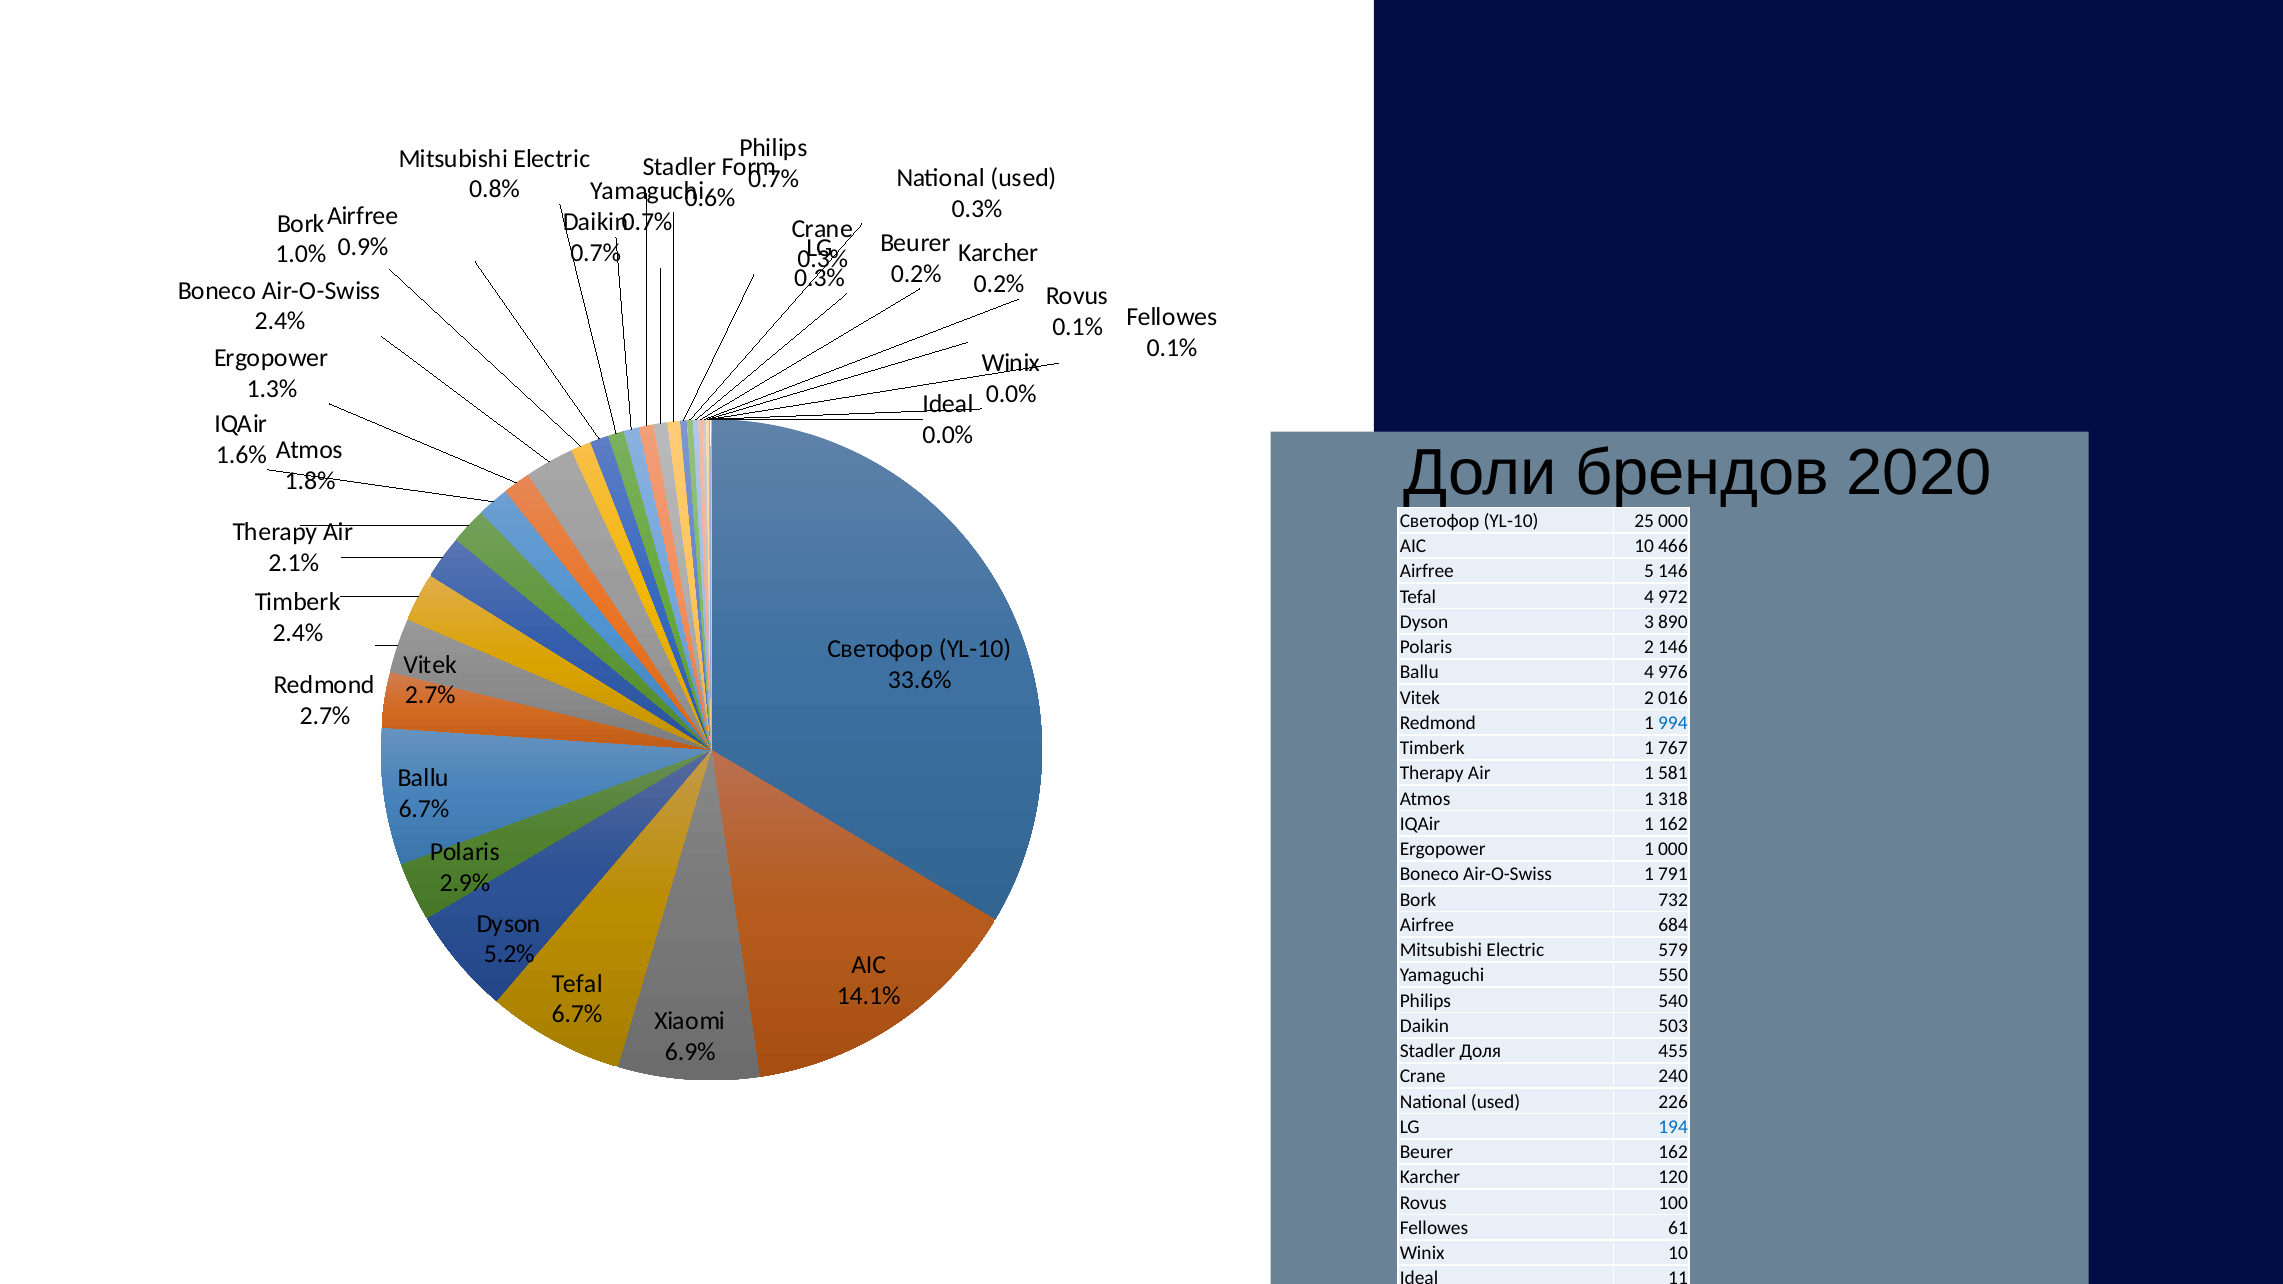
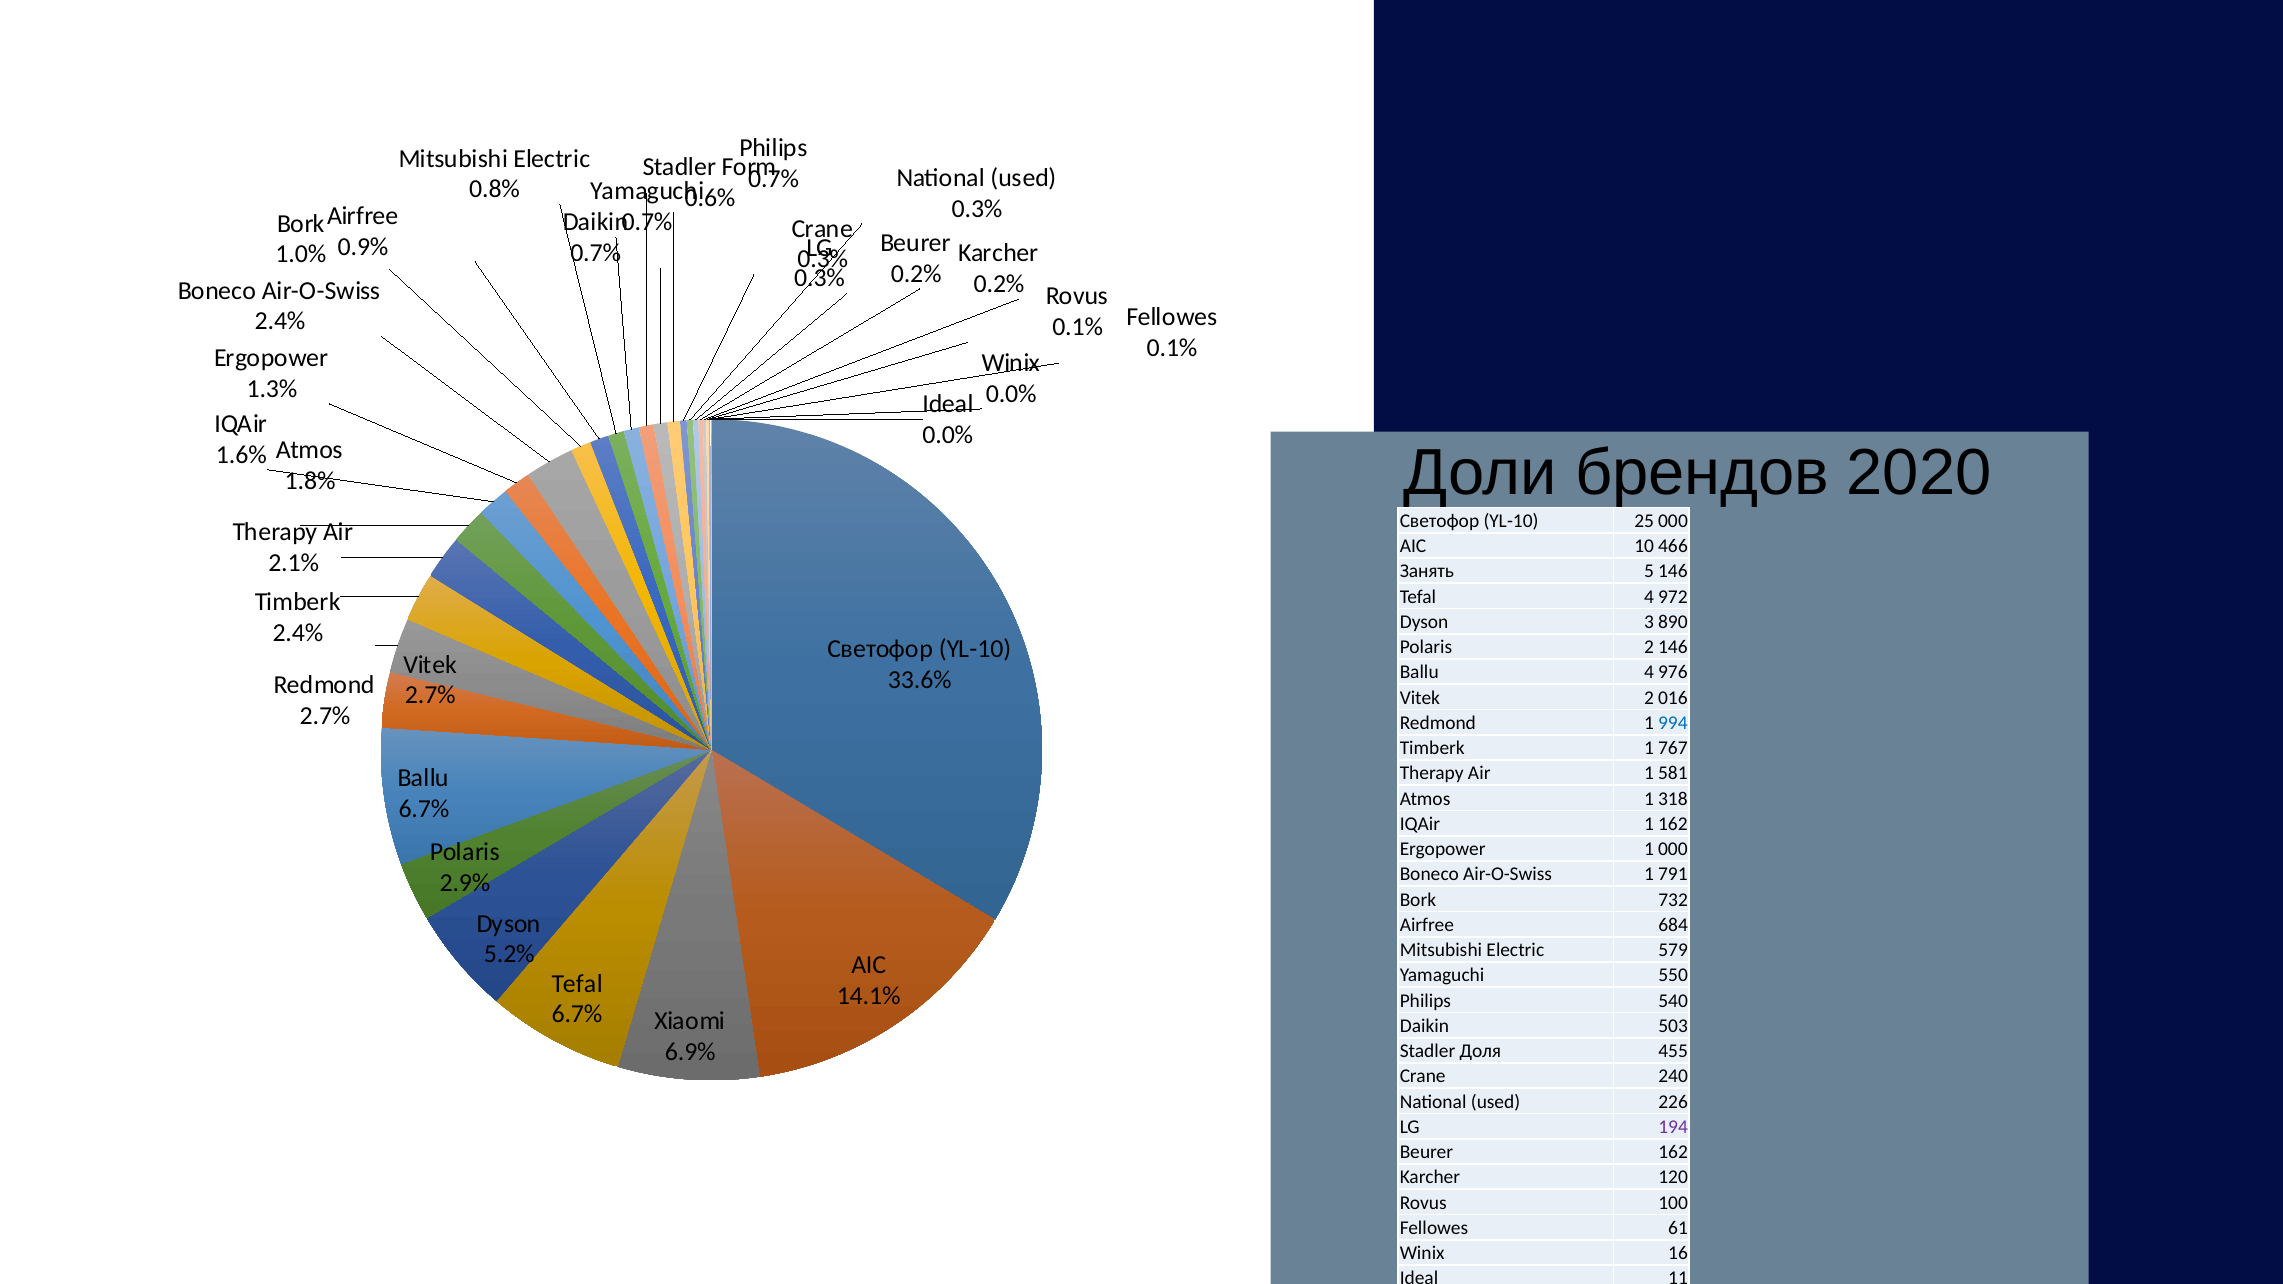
Airfree at (1427, 572): Airfree -> Занять
194 colour: blue -> purple
Winix 10: 10 -> 16
